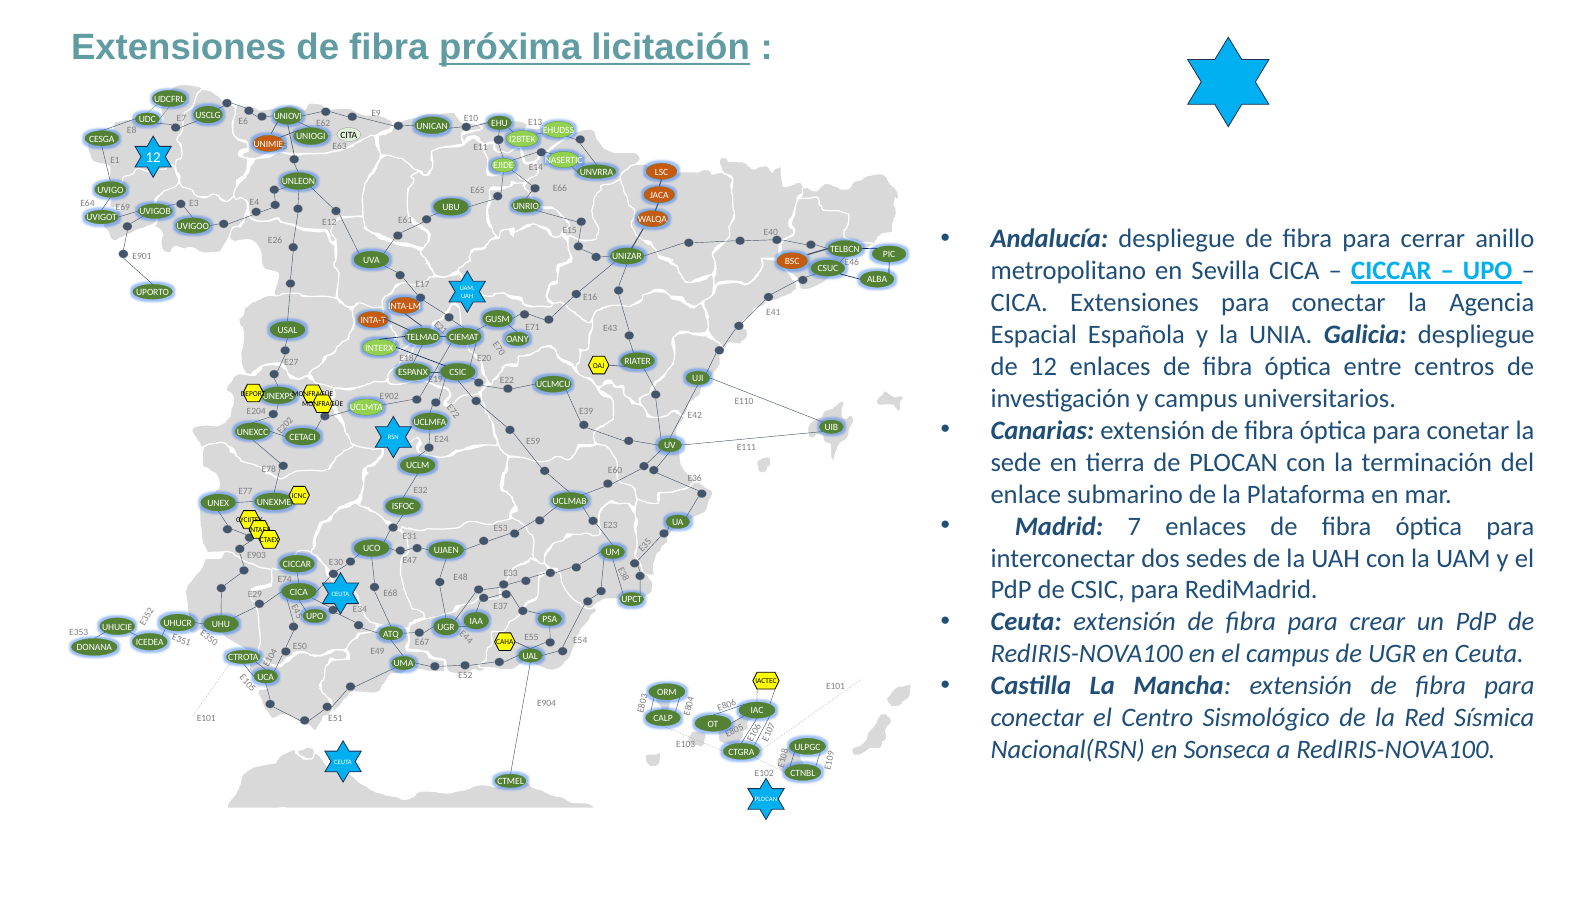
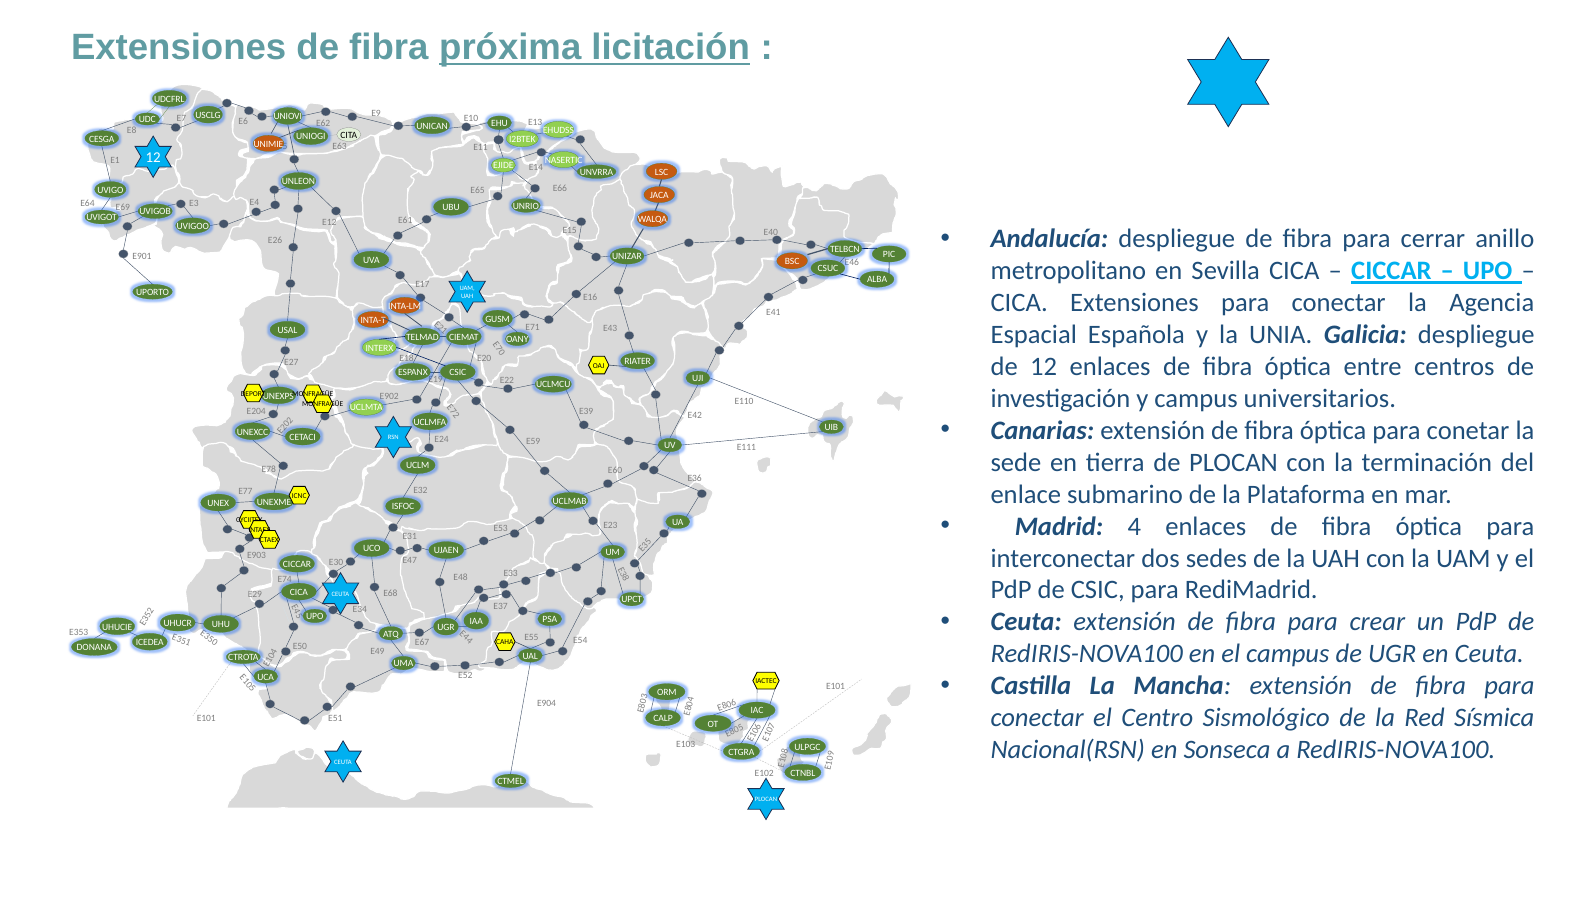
Madrid 7: 7 -> 4
